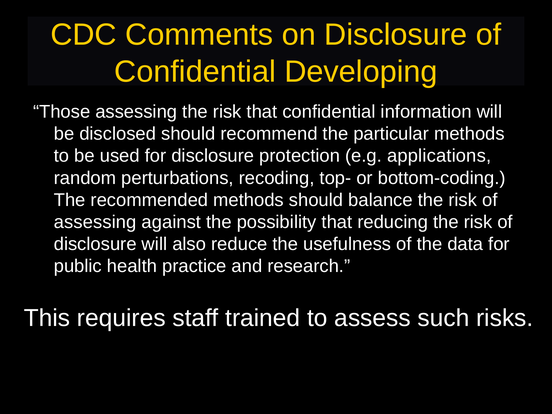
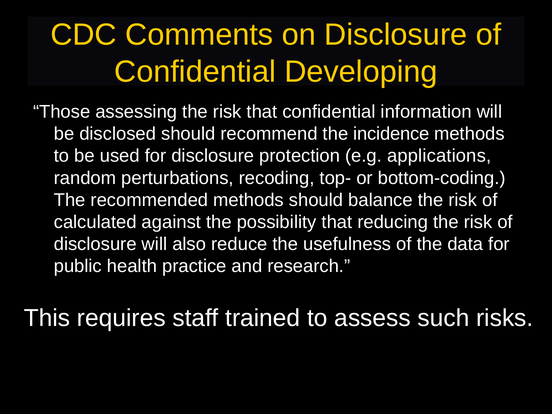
particular: particular -> incidence
assessing at (95, 222): assessing -> calculated
